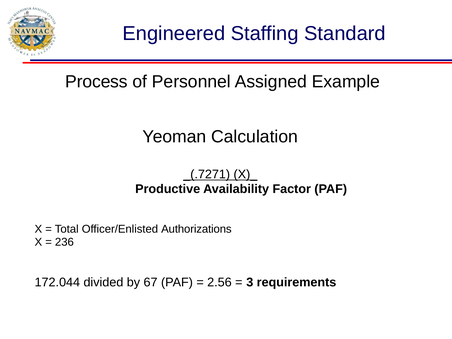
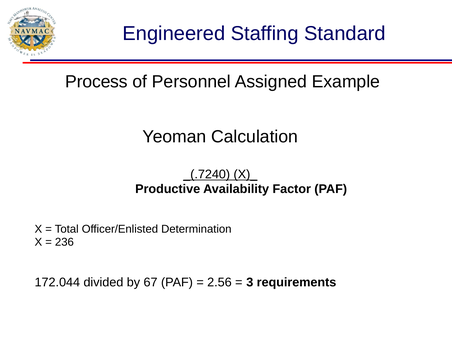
_(.7271: _(.7271 -> _(.7240
Authorizations: Authorizations -> Determination
